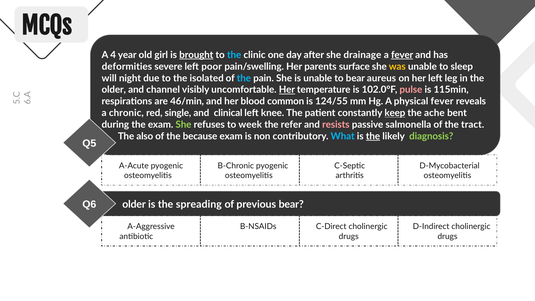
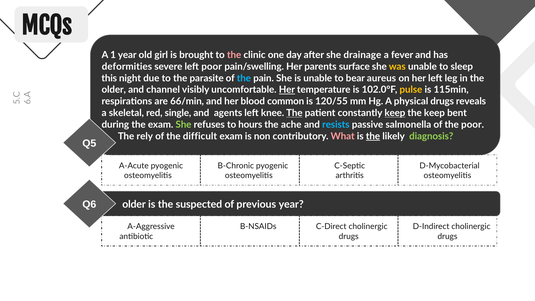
4: 4 -> 1
brought underline: present -> none
the at (234, 55) colour: light blue -> pink
fever at (402, 55) underline: present -> none
will: will -> this
isolated: isolated -> parasite
pulse colour: pink -> yellow
46/min: 46/min -> 66/min
124/55: 124/55 -> 120/55
physical fever: fever -> drugs
chronic: chronic -> skeletal
clinical: clinical -> agents
The at (294, 113) underline: none -> present
the ache: ache -> keep
week: week -> hours
refer: refer -> ache
resists colour: pink -> light blue
the tract: tract -> poor
also: also -> rely
because: because -> difficult
What colour: light blue -> pink
spreading: spreading -> suspected
previous bear: bear -> year
